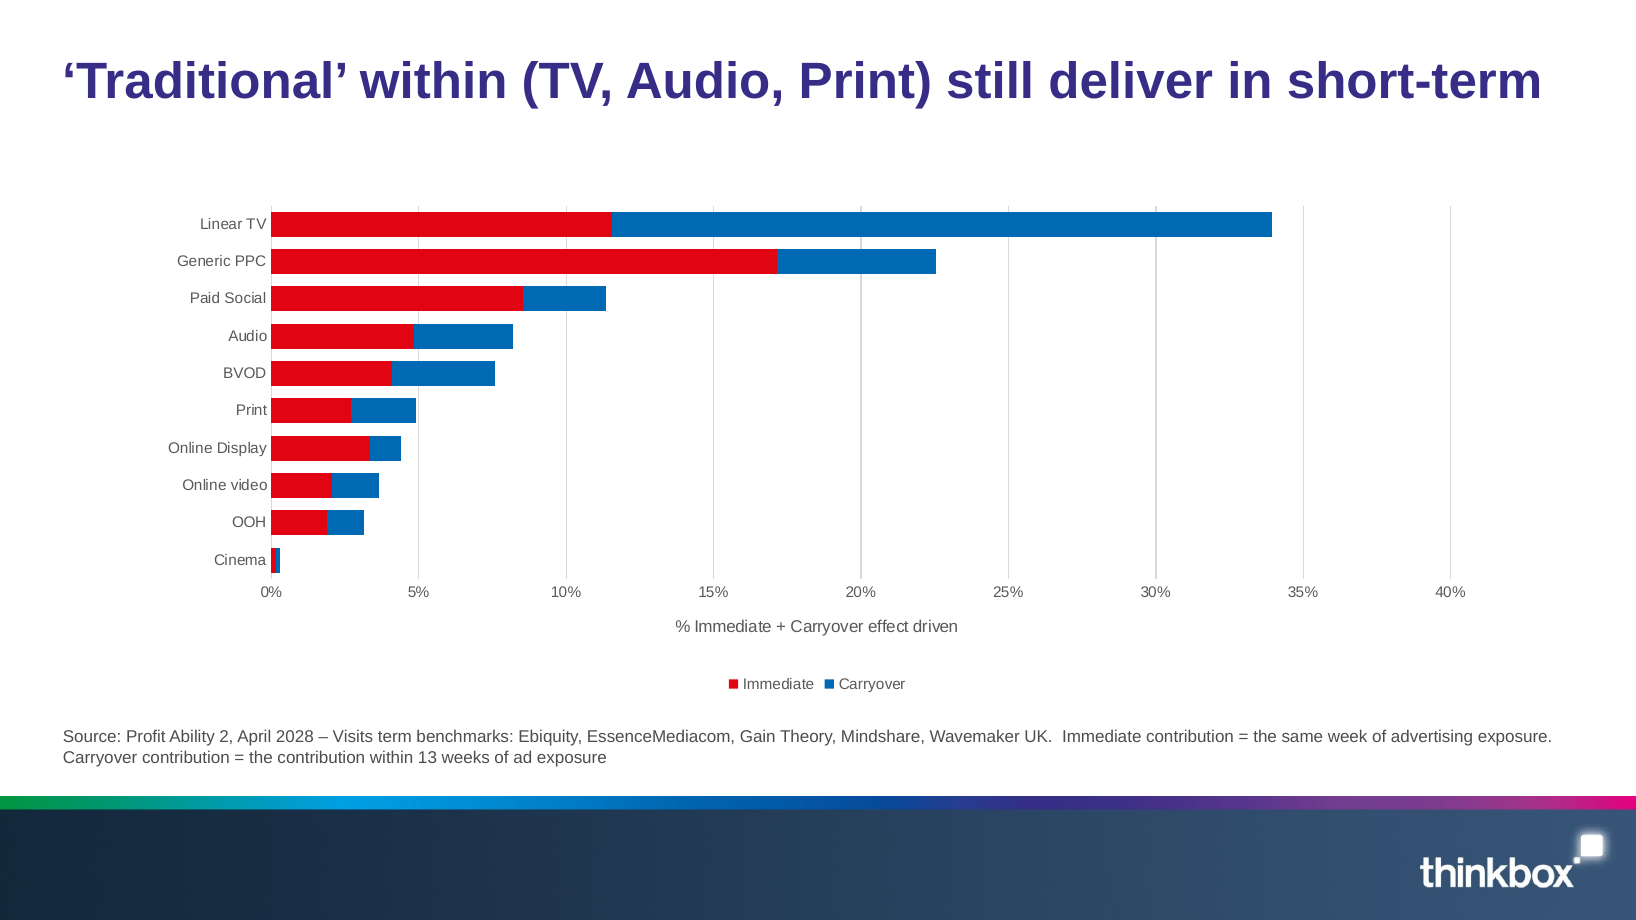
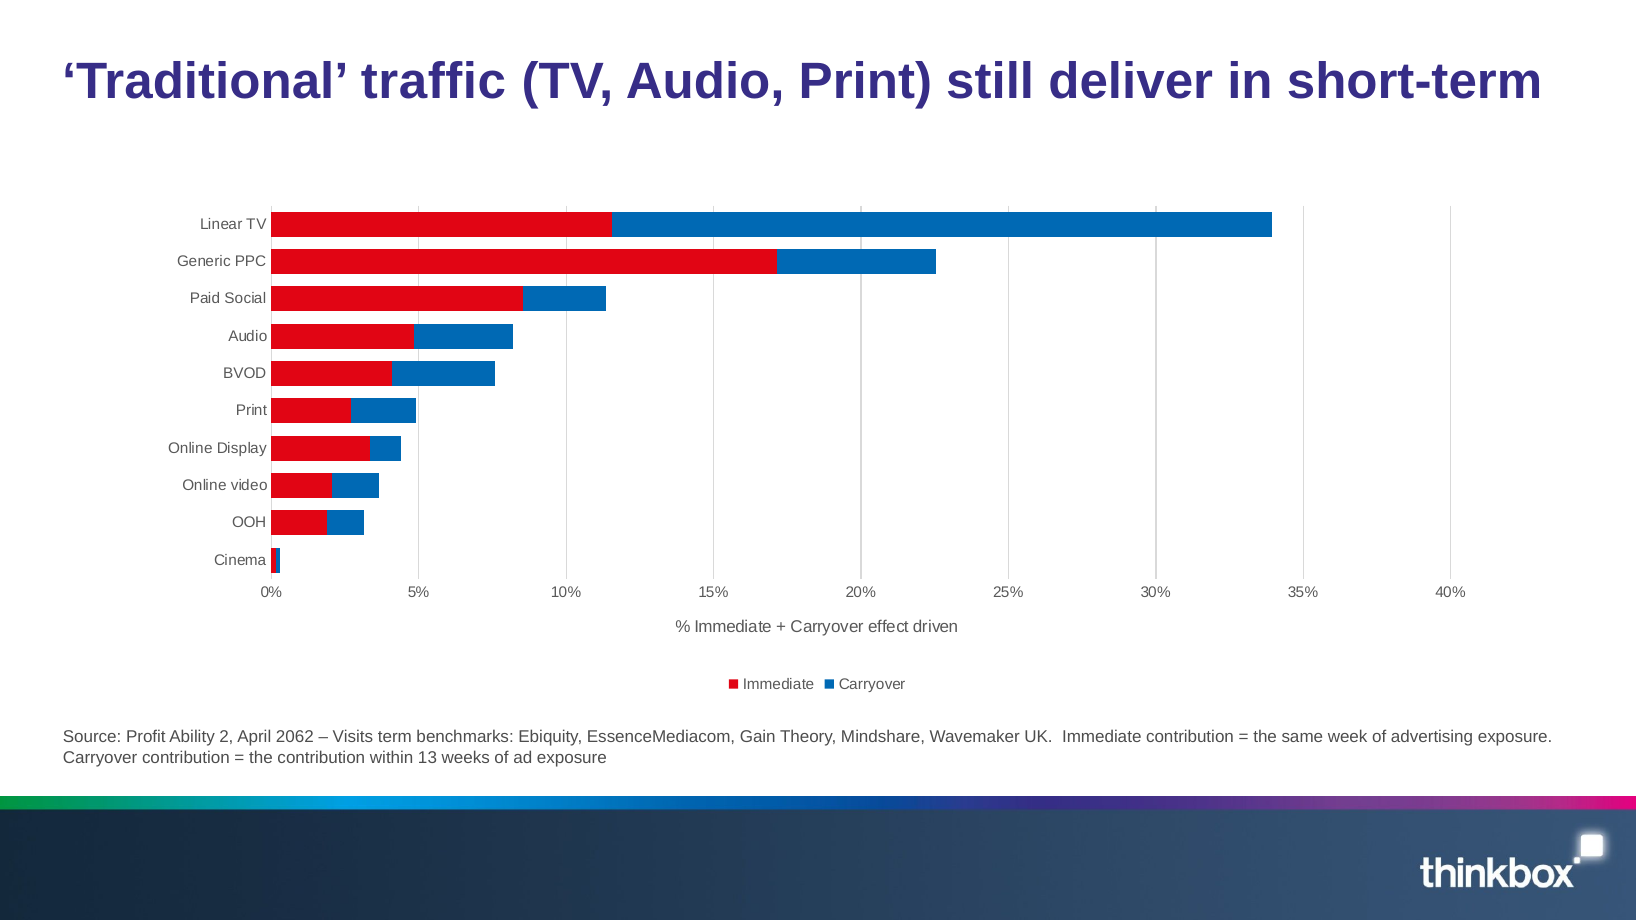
Traditional within: within -> traffic
2028: 2028 -> 2062
